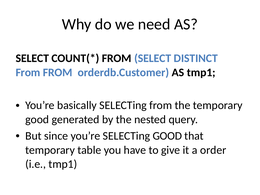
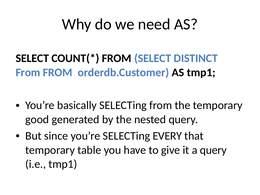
SELECTing GOOD: GOOD -> EVERY
a order: order -> query
